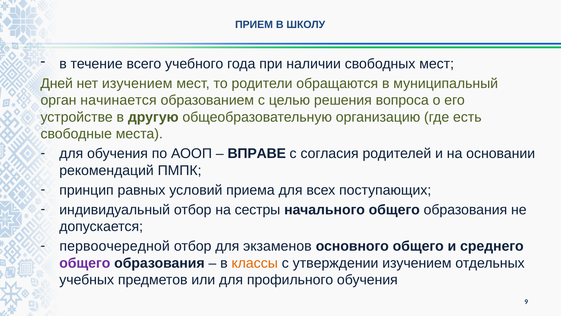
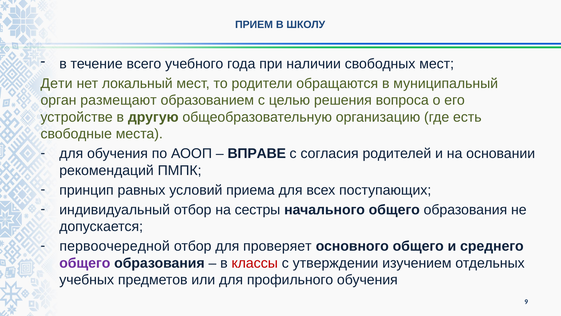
Дней: Дней -> Дети
нет изучением: изучением -> локальный
начинается: начинается -> размещают
экзаменов: экзаменов -> проверяет
классы colour: orange -> red
